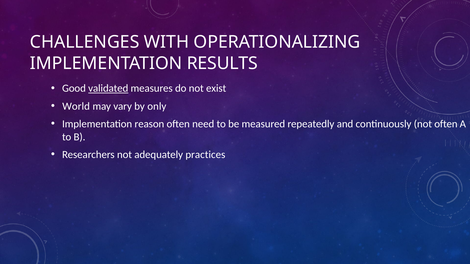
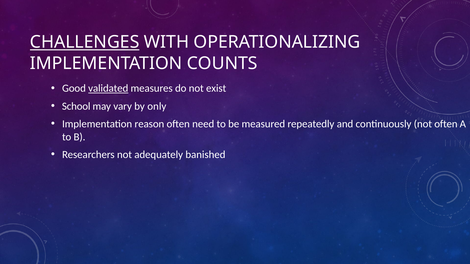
CHALLENGES underline: none -> present
RESULTS: RESULTS -> COUNTS
World: World -> School
practices: practices -> banished
